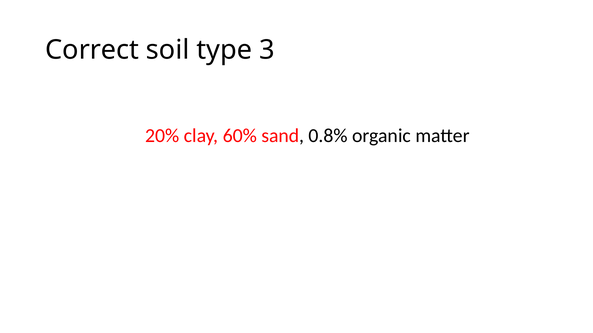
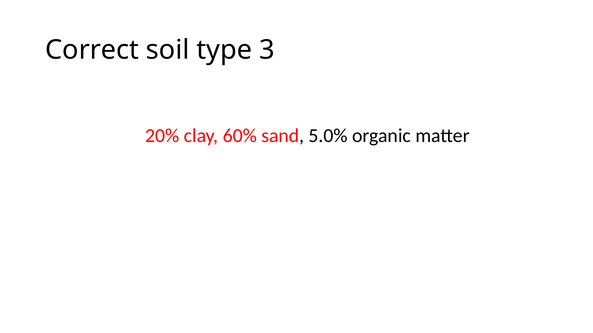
0.8%: 0.8% -> 5.0%
